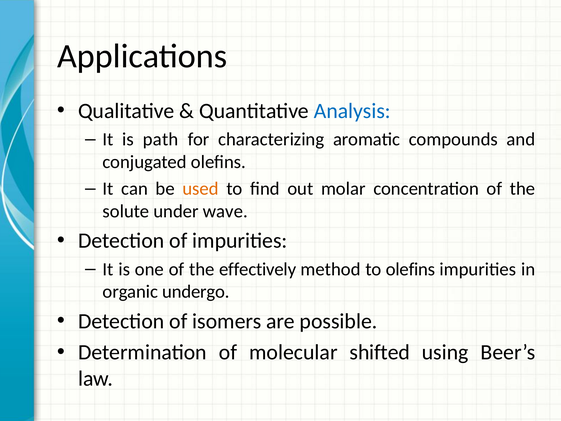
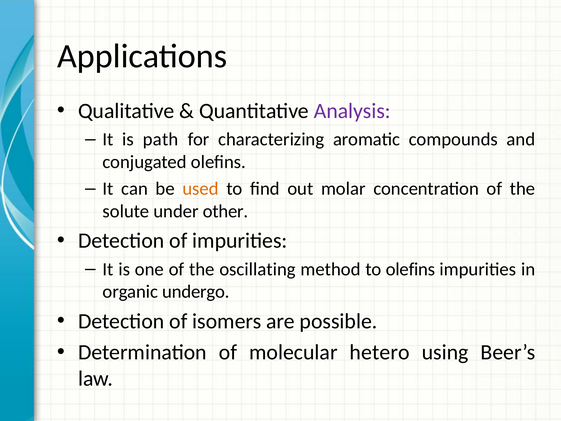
Analysis colour: blue -> purple
wave: wave -> other
effectively: effectively -> oscillating
shifted: shifted -> hetero
